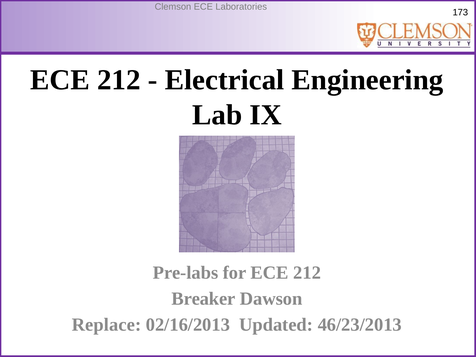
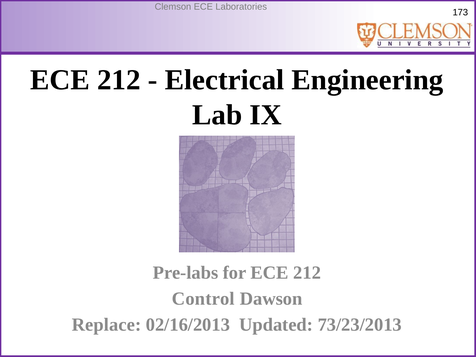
Breaker: Breaker -> Control
46/23/2013: 46/23/2013 -> 73/23/2013
